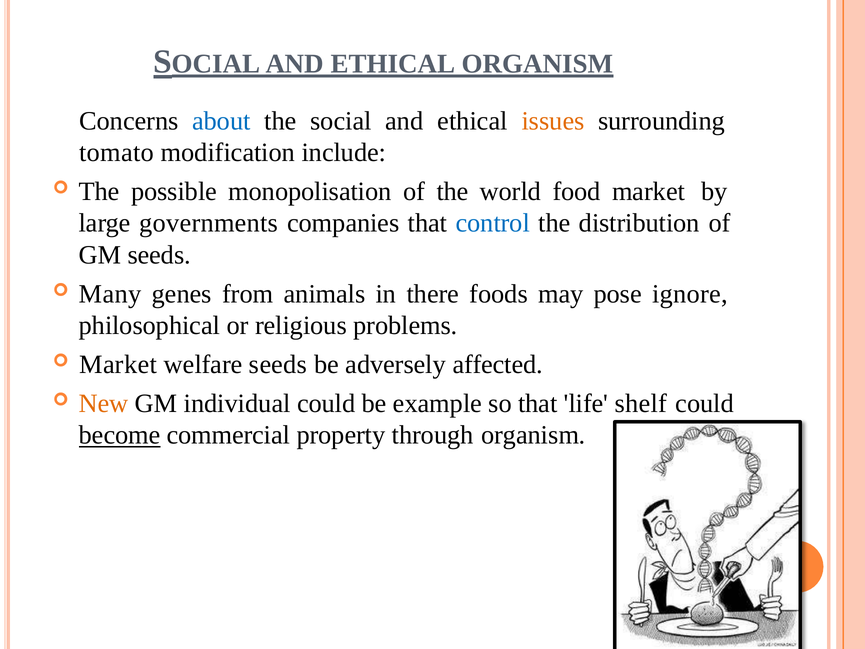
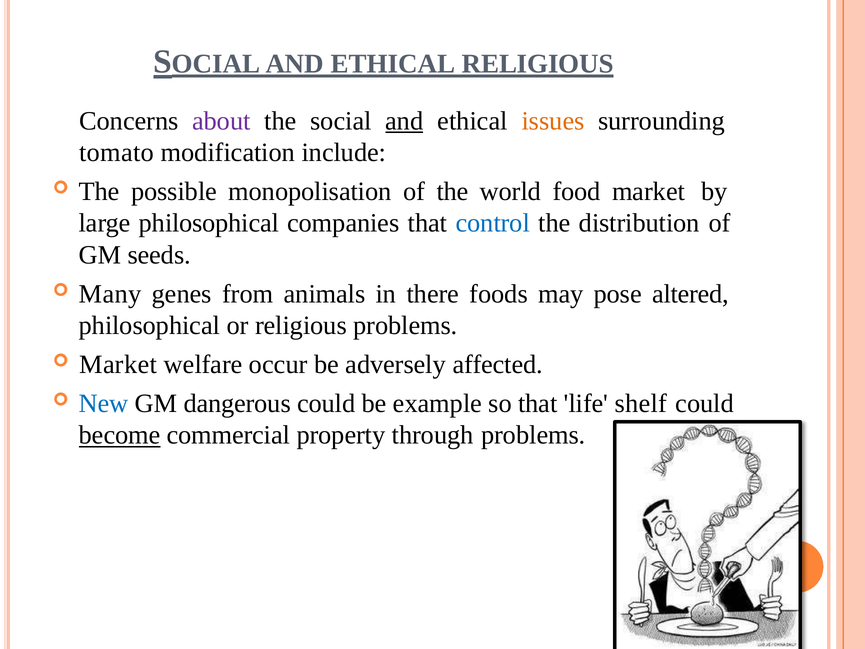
ETHICAL ORGANISM: ORGANISM -> RELIGIOUS
about colour: blue -> purple
and at (404, 121) underline: none -> present
large governments: governments -> philosophical
ignore: ignore -> altered
welfare seeds: seeds -> occur
New colour: orange -> blue
individual: individual -> dangerous
through organism: organism -> problems
